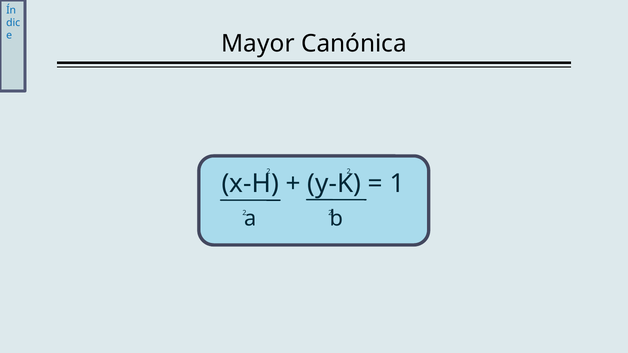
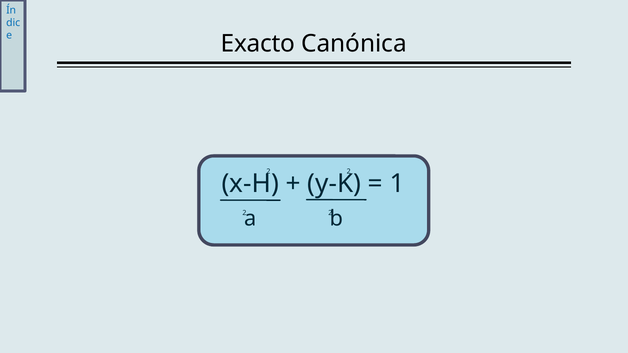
Mayor: Mayor -> Exacto
